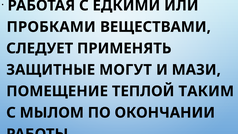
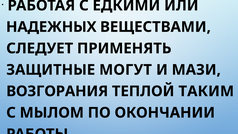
ПРОБКАМИ: ПРОБКАМИ -> НАДЕЖНЫХ
ПОМЕЩЕНИЕ: ПОМЕЩЕНИЕ -> ВОЗГОРАНИЯ
